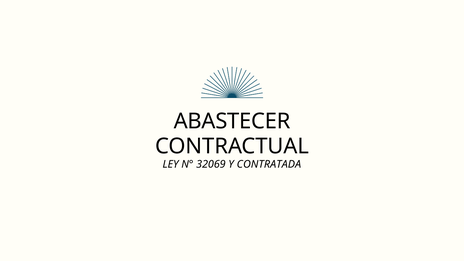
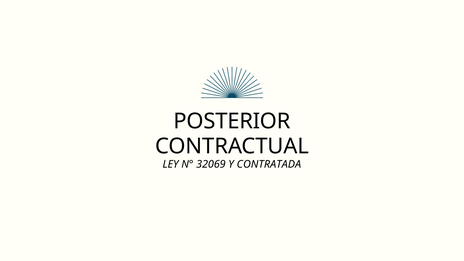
ABASTECER: ABASTECER -> POSTERIOR
